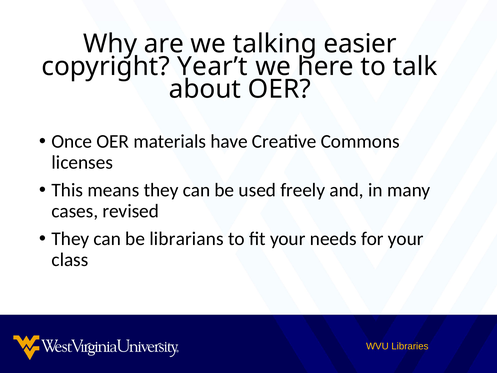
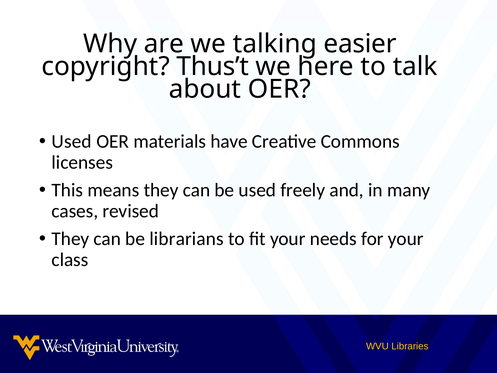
Year’t: Year’t -> Thus’t
Once at (72, 141): Once -> Used
